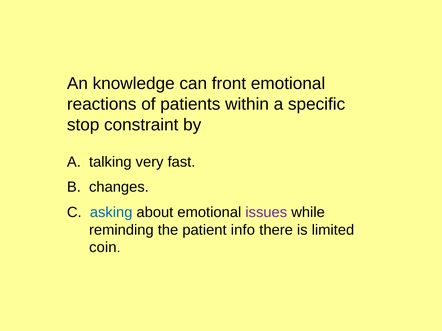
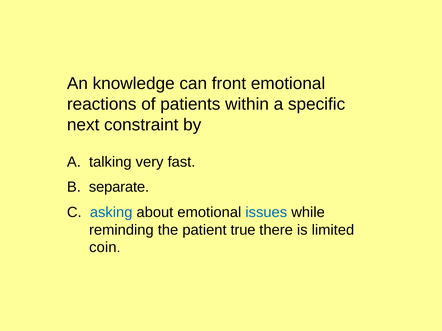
stop: stop -> next
changes: changes -> separate
issues colour: purple -> blue
info: info -> true
